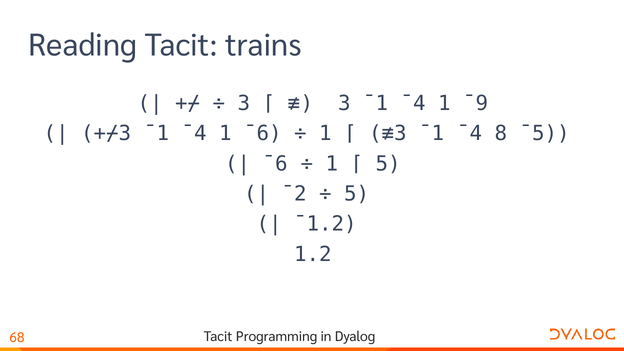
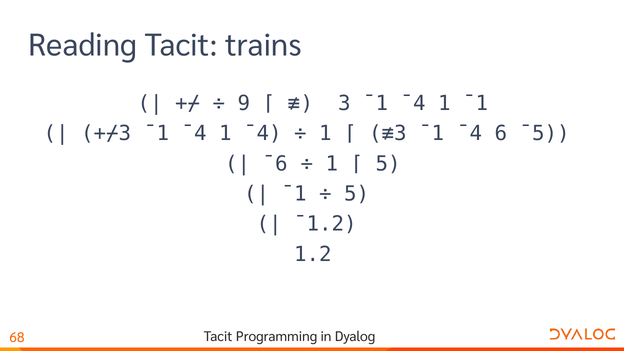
3 at (244, 103): 3 -> 9
1 ¯9: ¯9 -> ¯1
1 ¯6: ¯6 -> ¯4
8: 8 -> 6
¯2 at (294, 194): ¯2 -> ¯1
